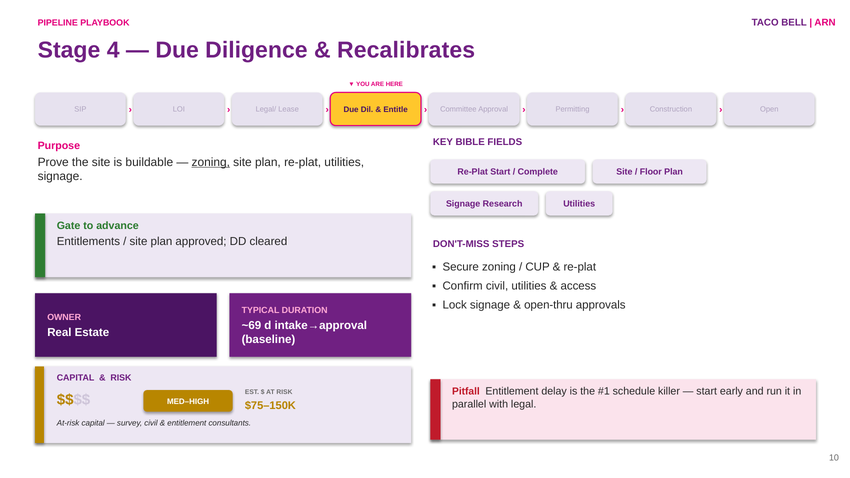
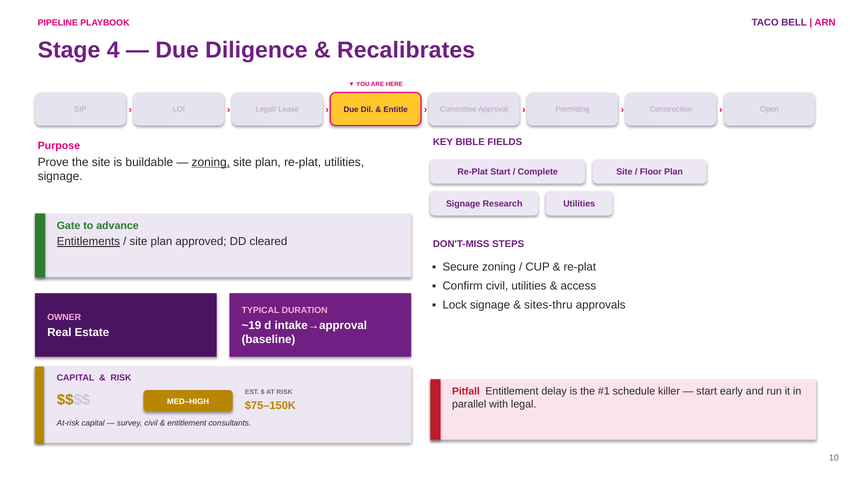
Entitlements underline: none -> present
open-thru: open-thru -> sites-thru
~69: ~69 -> ~19
